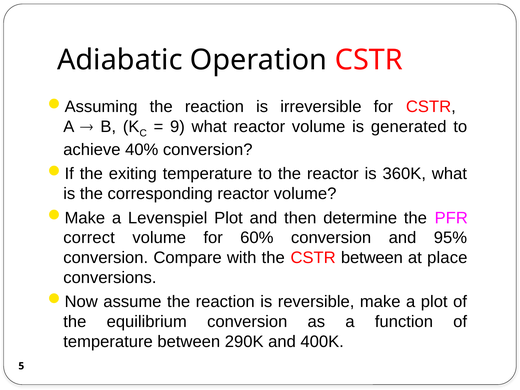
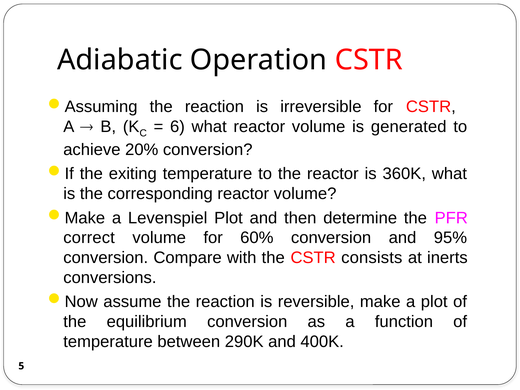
9: 9 -> 6
40%: 40% -> 20%
CSTR between: between -> consists
place: place -> inerts
